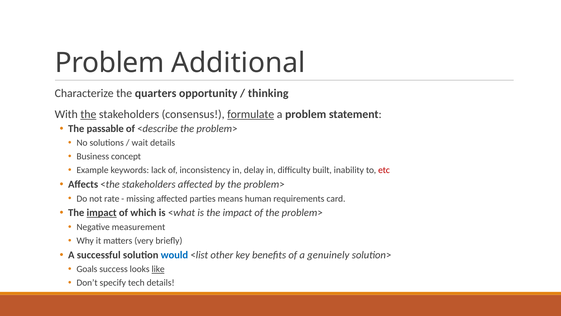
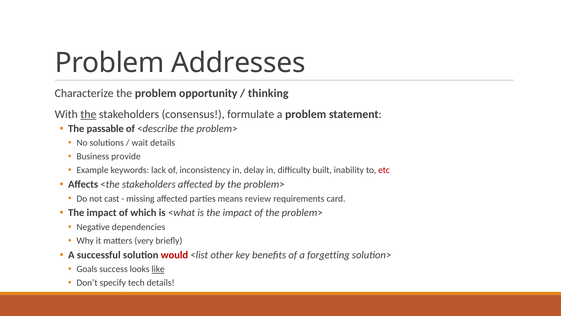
Additional: Additional -> Addresses
the quarters: quarters -> problem
formulate underline: present -> none
concept: concept -> provide
rate: rate -> cast
human: human -> review
impact at (102, 213) underline: present -> none
measurement: measurement -> dependencies
would colour: blue -> red
genuinely: genuinely -> forgetting
